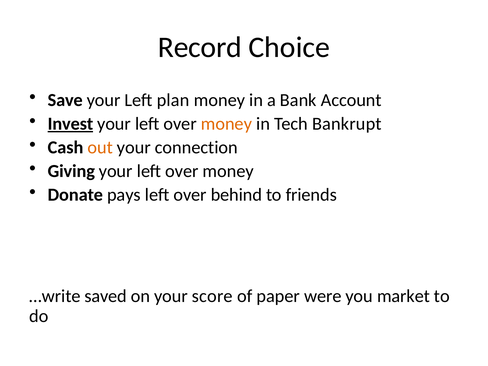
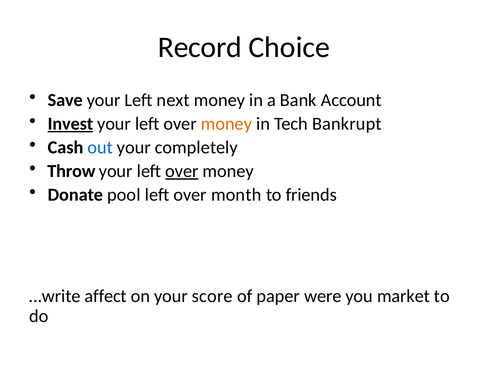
plan: plan -> next
out colour: orange -> blue
connection: connection -> completely
Giving: Giving -> Throw
over at (182, 171) underline: none -> present
pays: pays -> pool
behind: behind -> month
saved: saved -> affect
